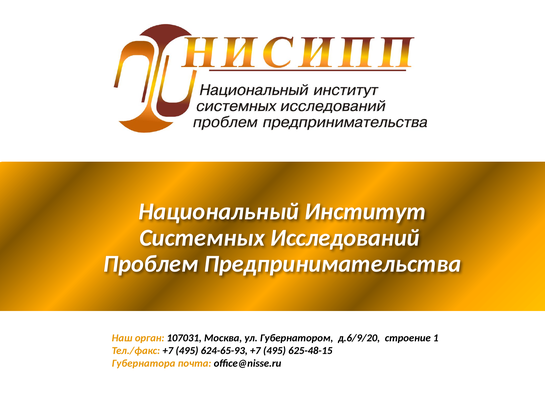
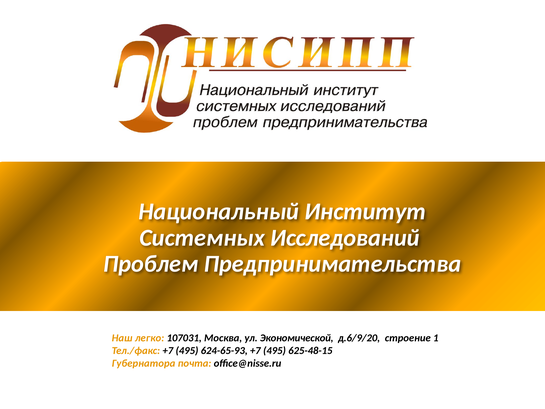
орган: орган -> легко
Губернатором: Губернатором -> Экономической
